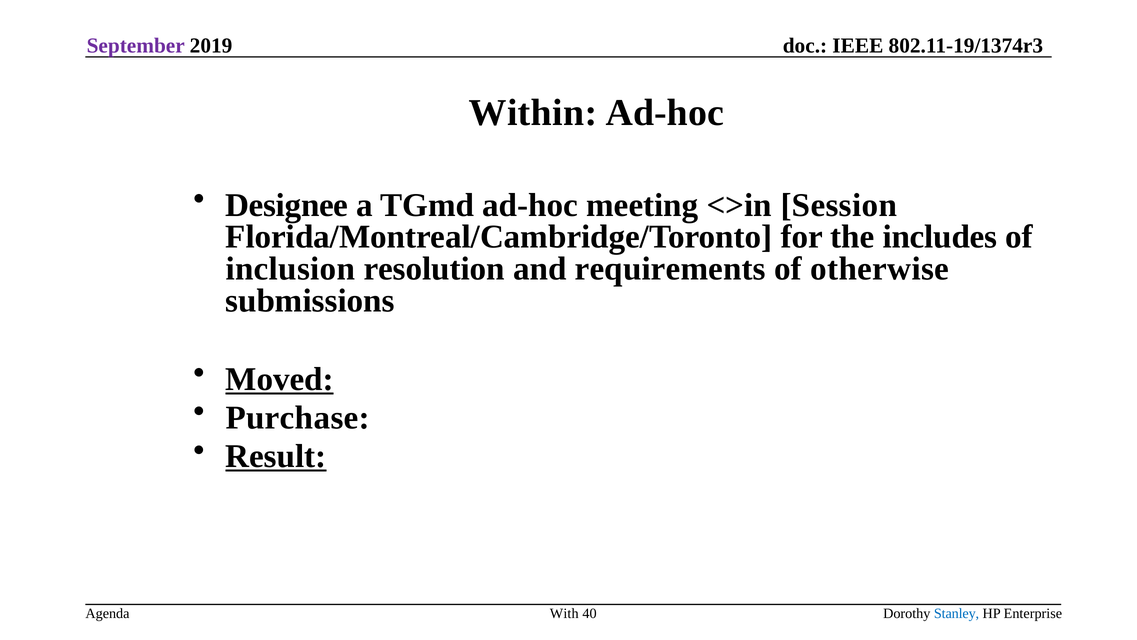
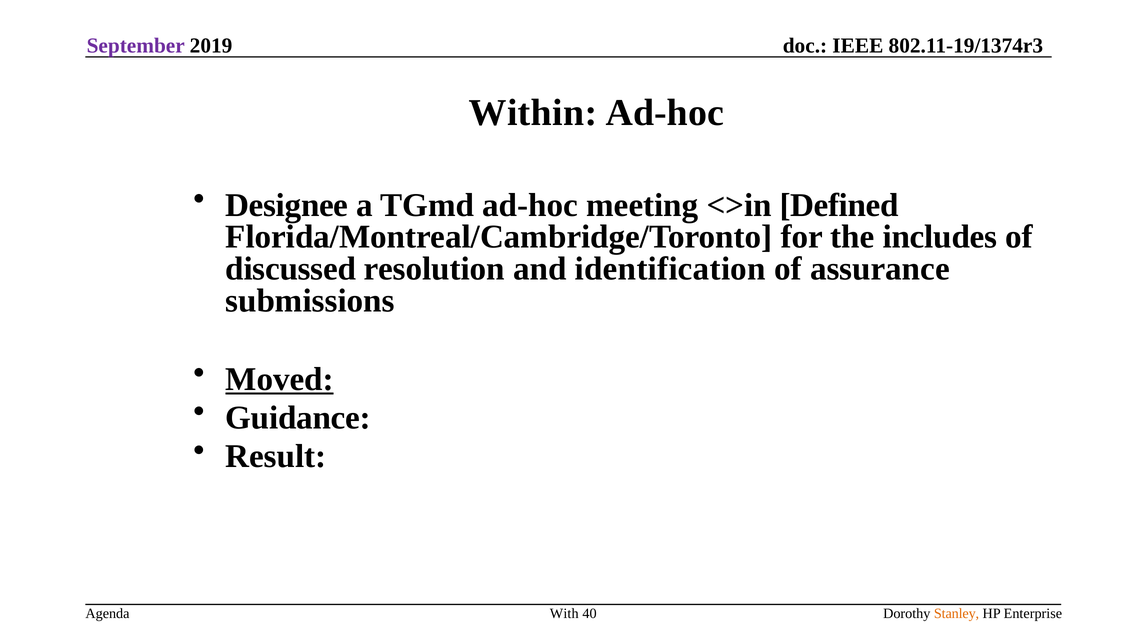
Session: Session -> Defined
inclusion: inclusion -> discussed
requirements: requirements -> identification
otherwise: otherwise -> assurance
Purchase: Purchase -> Guidance
Result underline: present -> none
Stanley colour: blue -> orange
